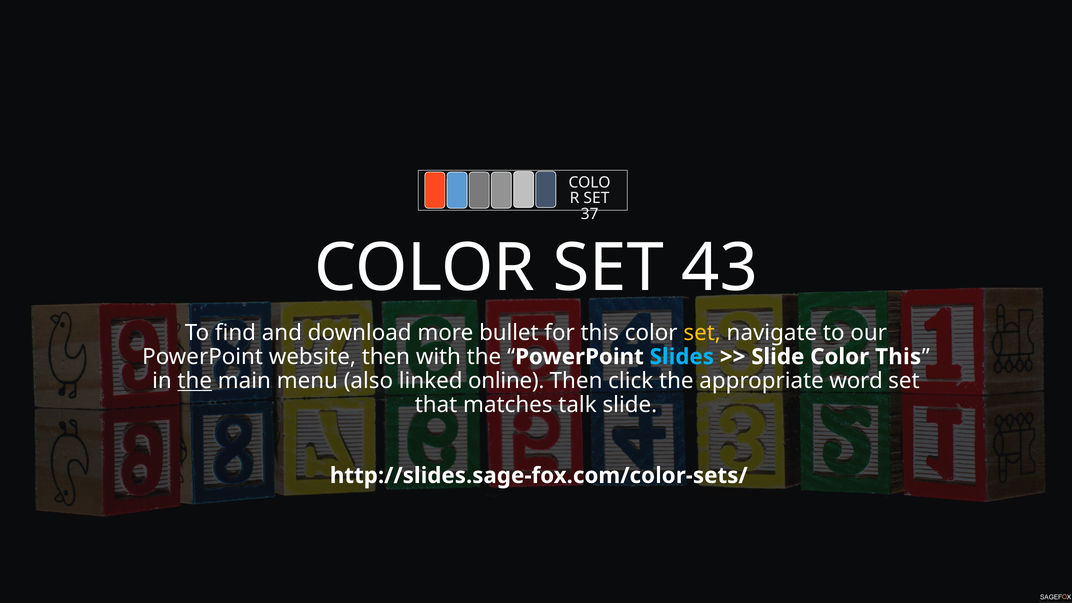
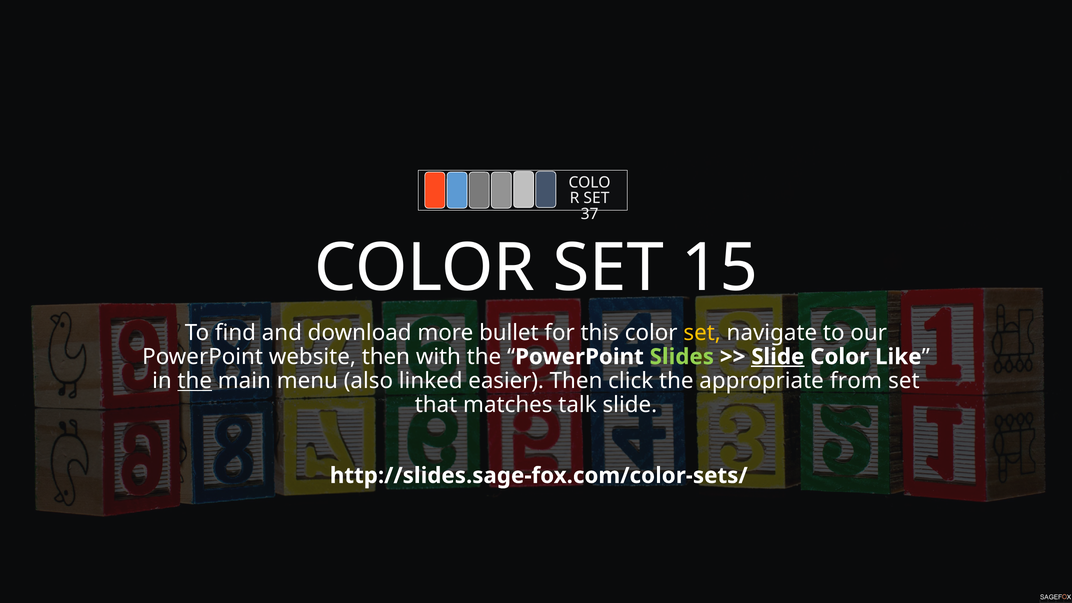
43: 43 -> 15
Slides colour: light blue -> light green
Slide at (778, 357) underline: none -> present
Color This: This -> Like
online: online -> easier
word: word -> from
